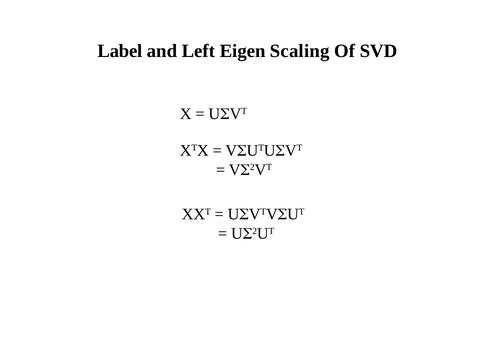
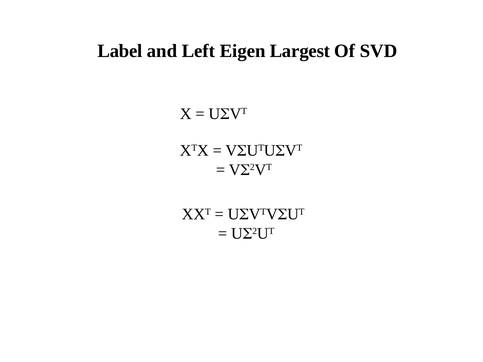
Scaling: Scaling -> Largest
